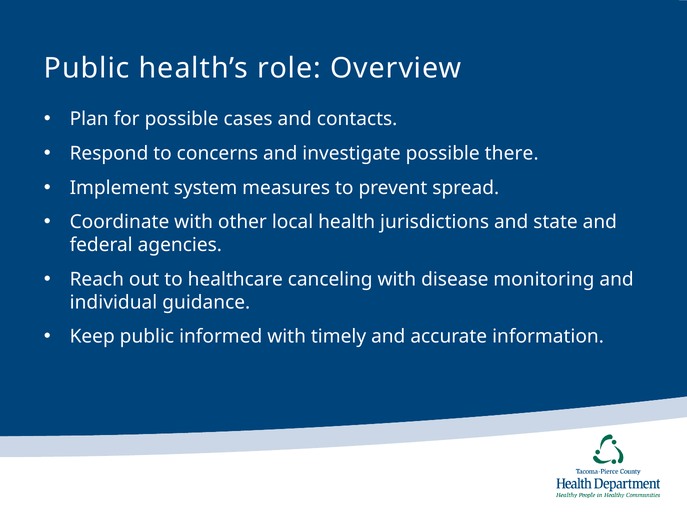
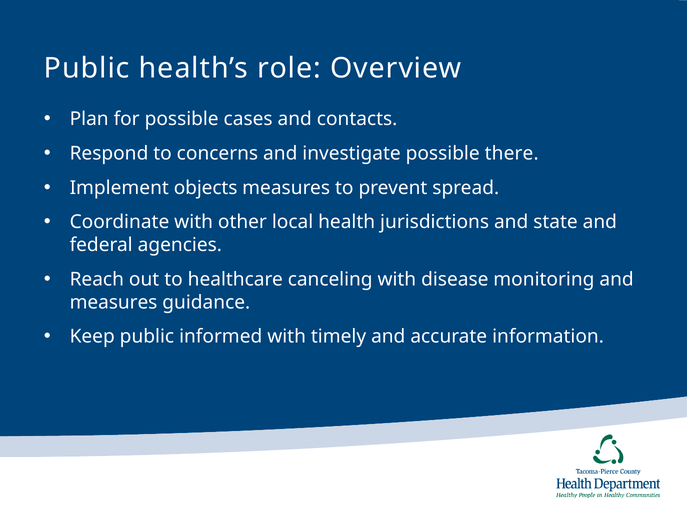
system: system -> objects
individual at (113, 302): individual -> measures
